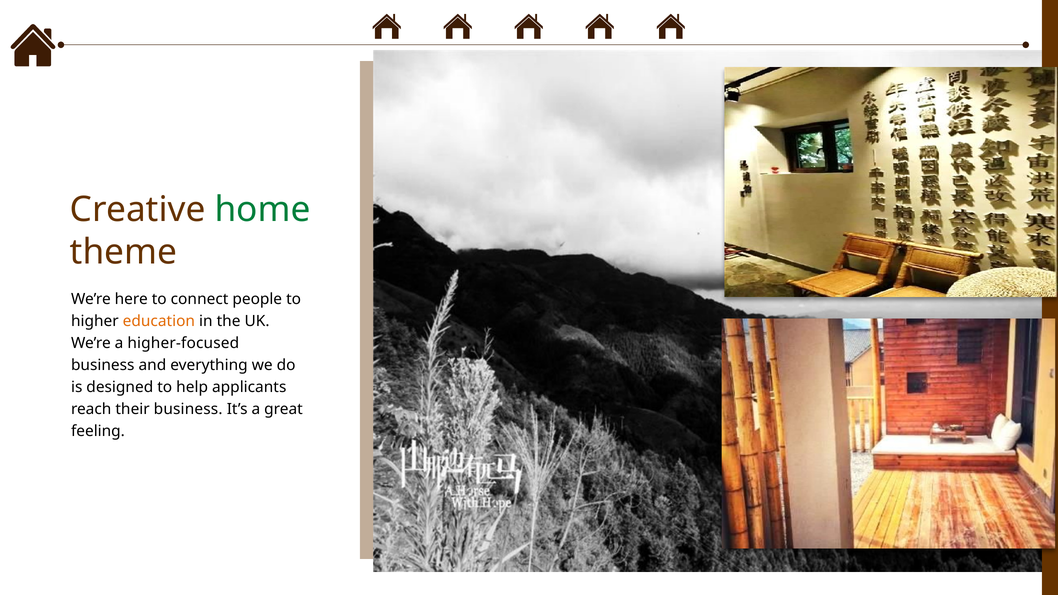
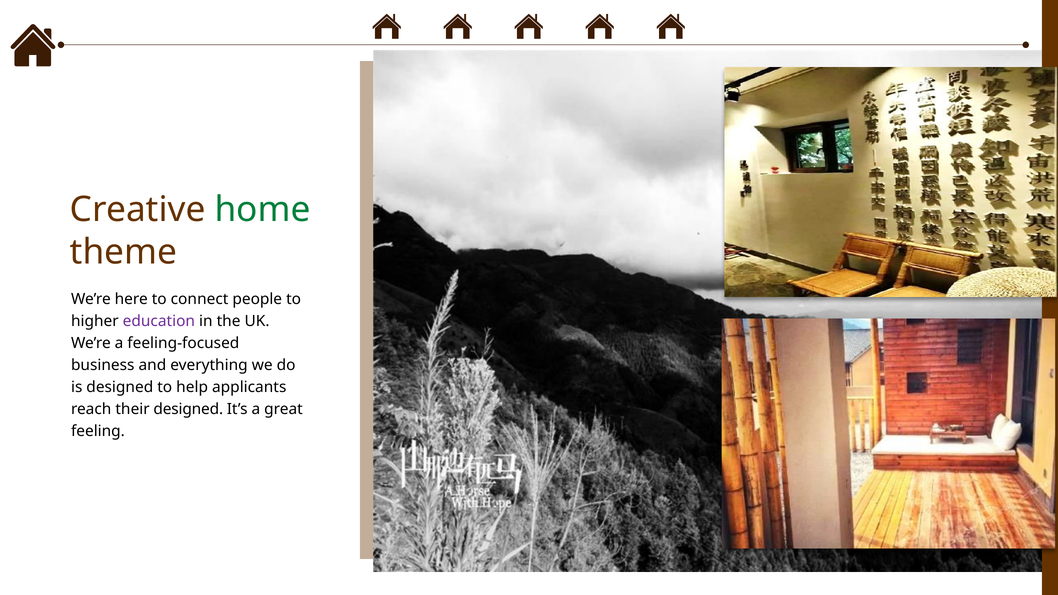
education colour: orange -> purple
higher-focused: higher-focused -> feeling-focused
their business: business -> designed
